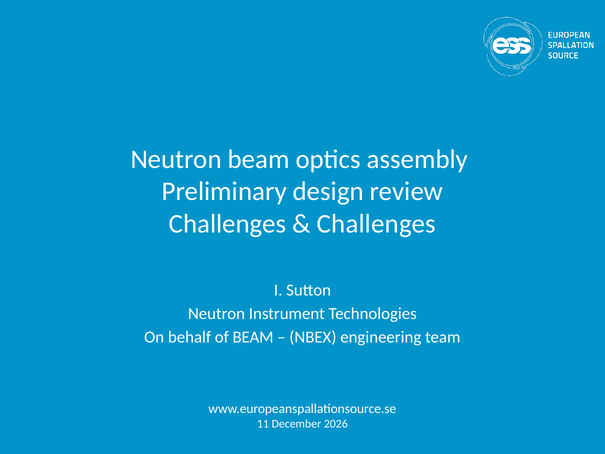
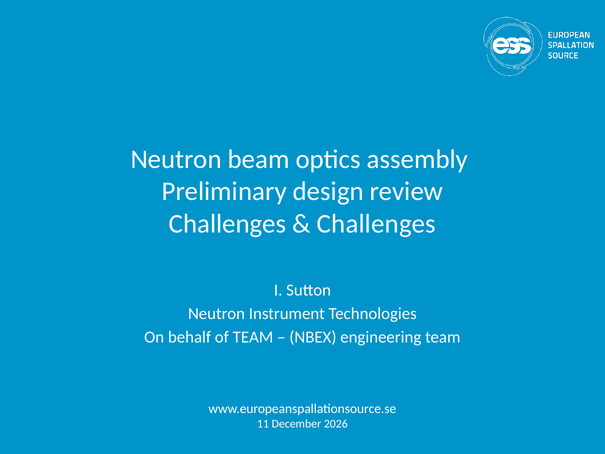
of BEAM: BEAM -> TEAM
